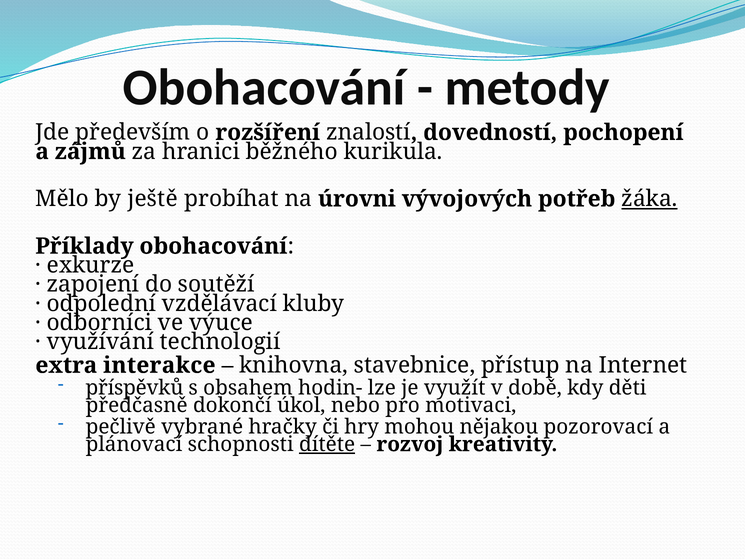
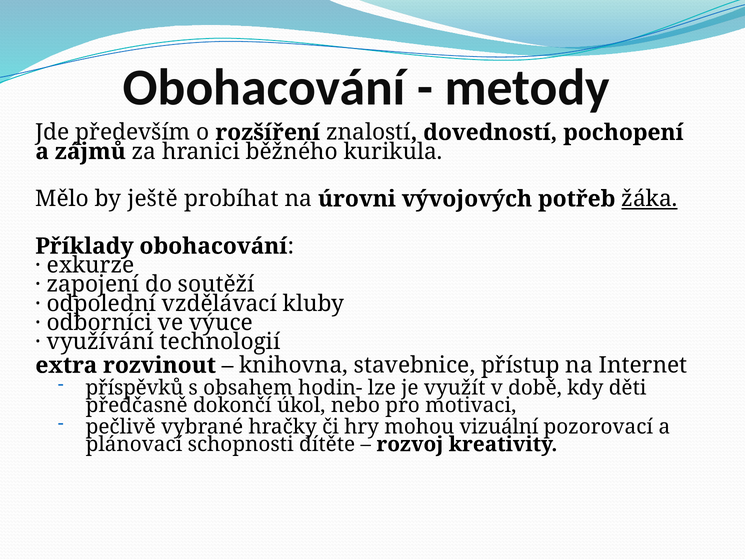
interakce: interakce -> rozvinout
nějakou: nějakou -> vizuální
dítěte underline: present -> none
